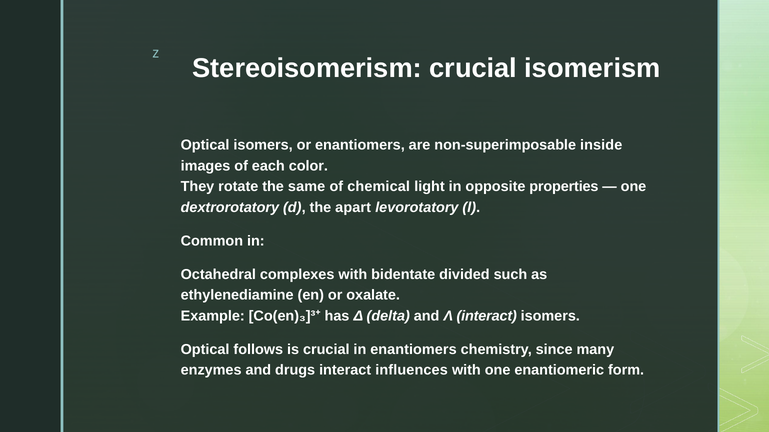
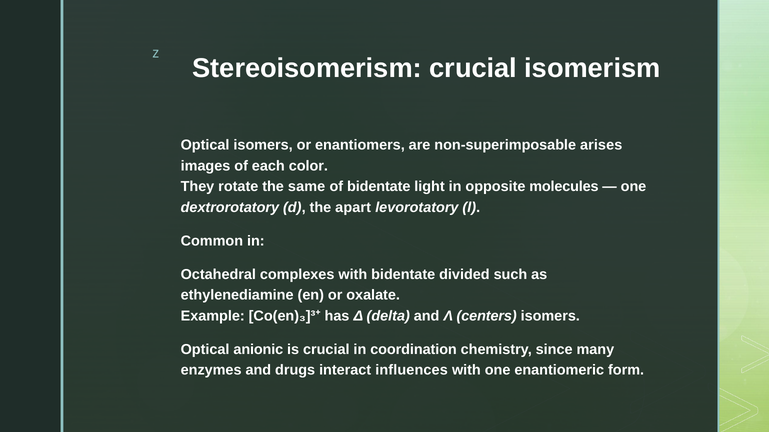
inside: inside -> arises
of chemical: chemical -> bidentate
properties: properties -> molecules
Λ interact: interact -> centers
follows: follows -> anionic
in enantiomers: enantiomers -> coordination
